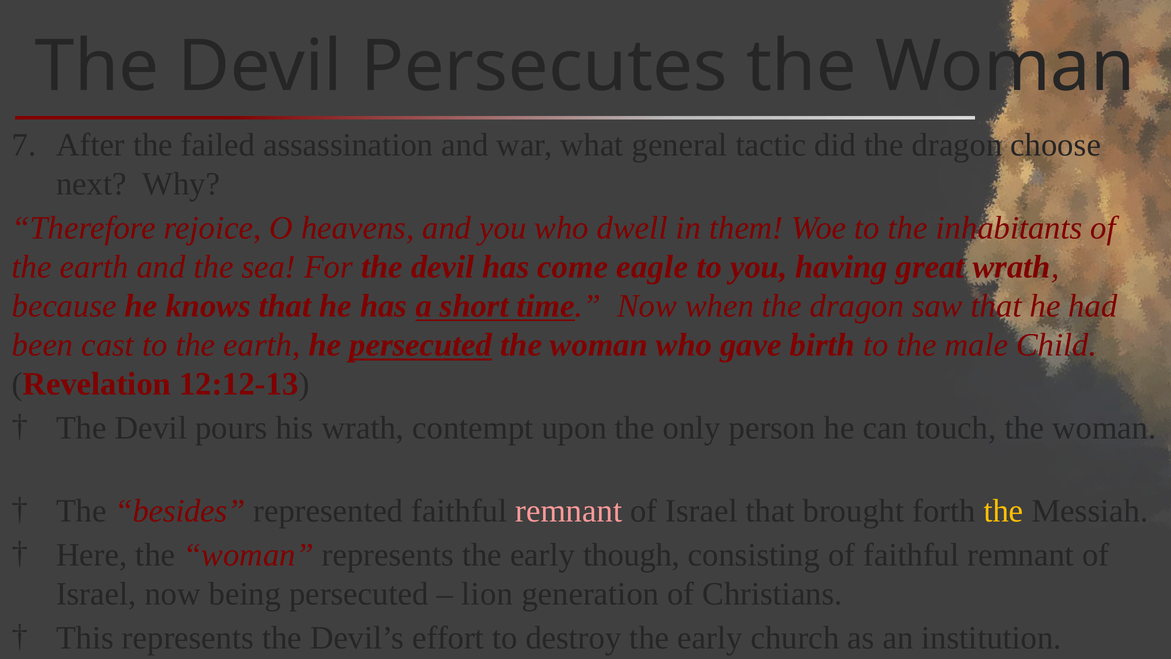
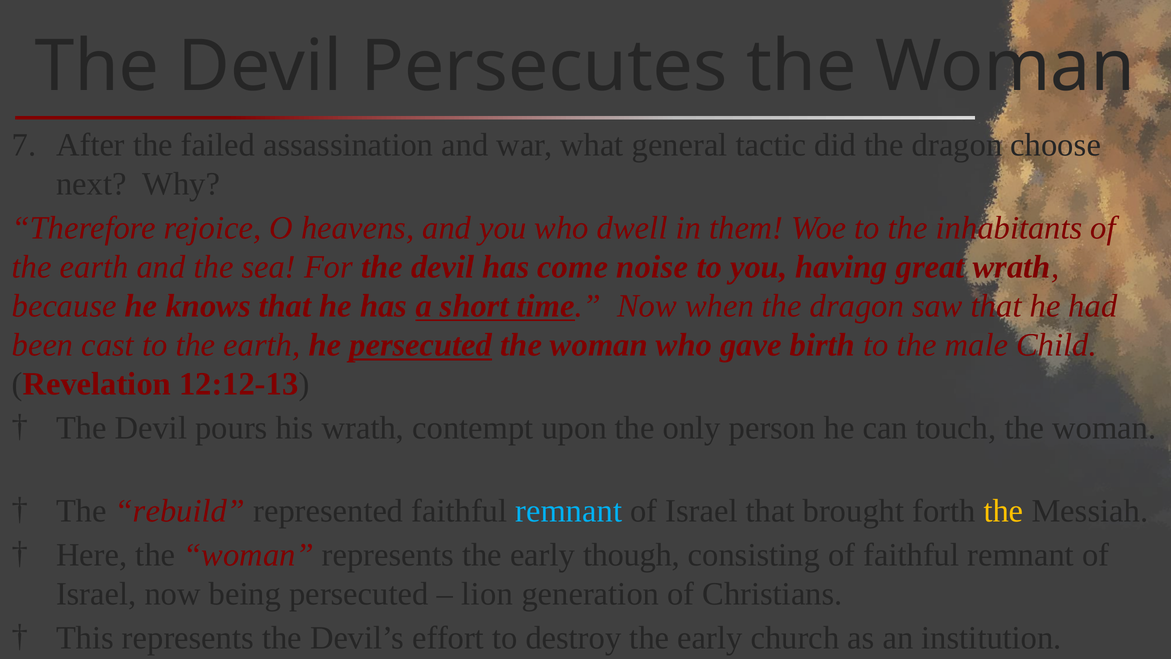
eagle: eagle -> noise
besides: besides -> rebuild
remnant at (569, 511) colour: pink -> light blue
